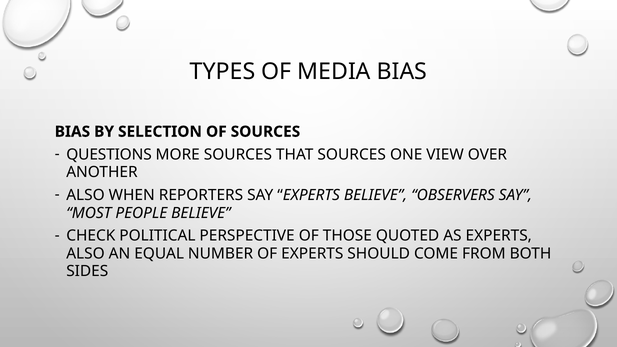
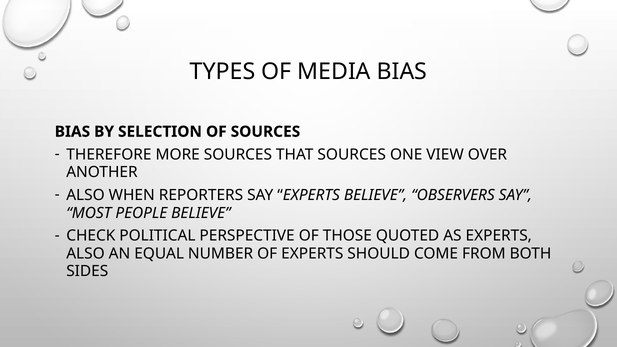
QUESTIONS: QUESTIONS -> THEREFORE
